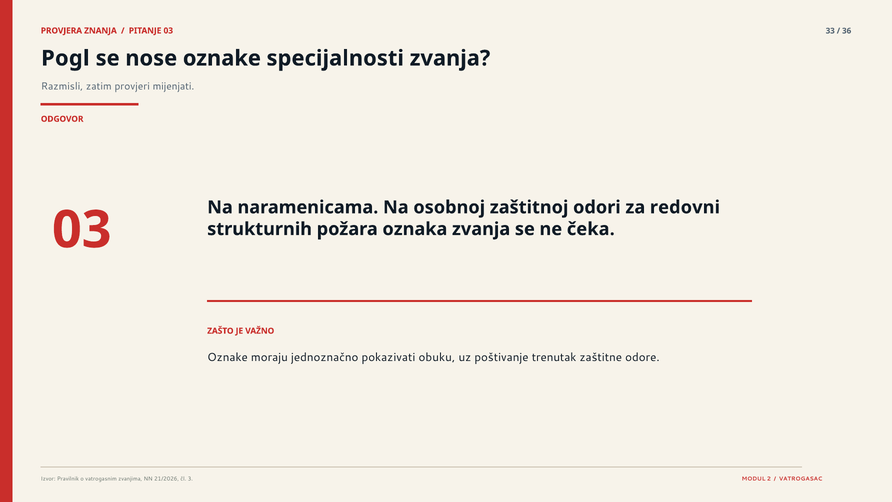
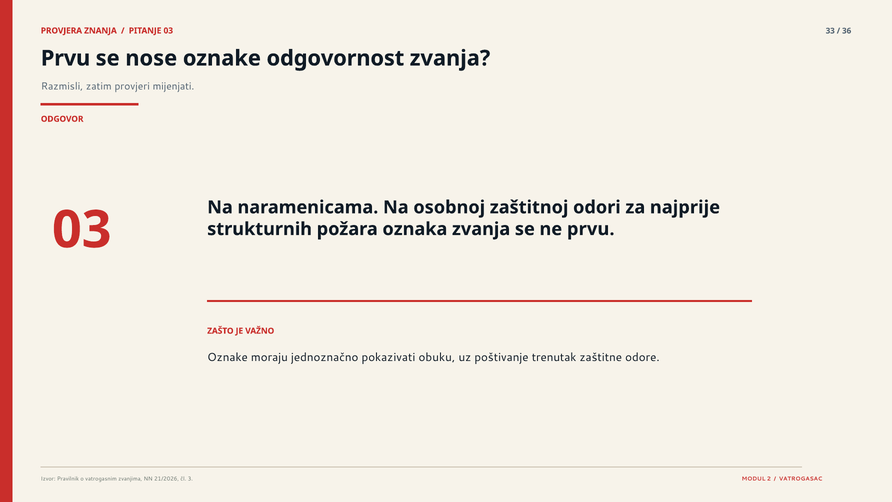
Pogl at (65, 58): Pogl -> Prvu
specijalnosti: specijalnosti -> odgovornost
redovni: redovni -> najprije
ne čeka: čeka -> prvu
